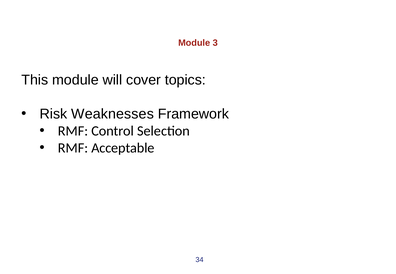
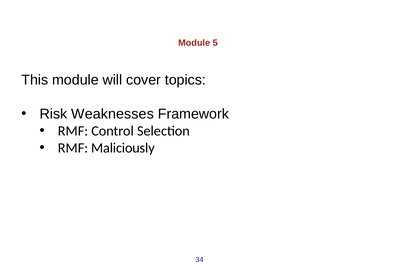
3: 3 -> 5
Acceptable: Acceptable -> Maliciously
